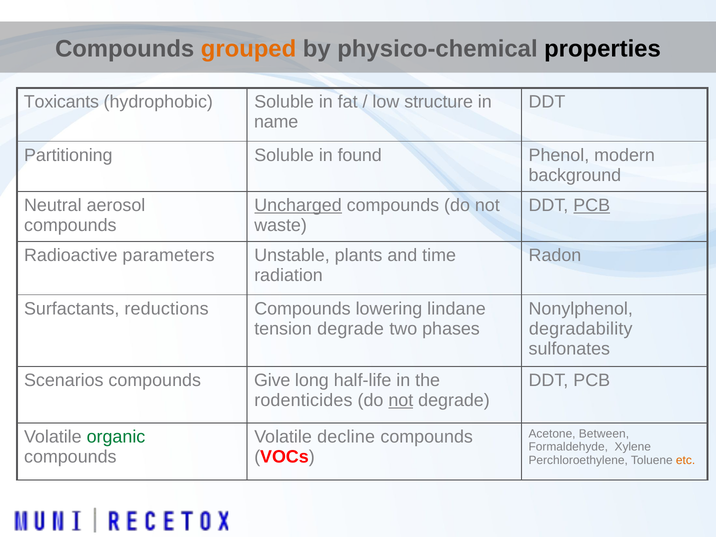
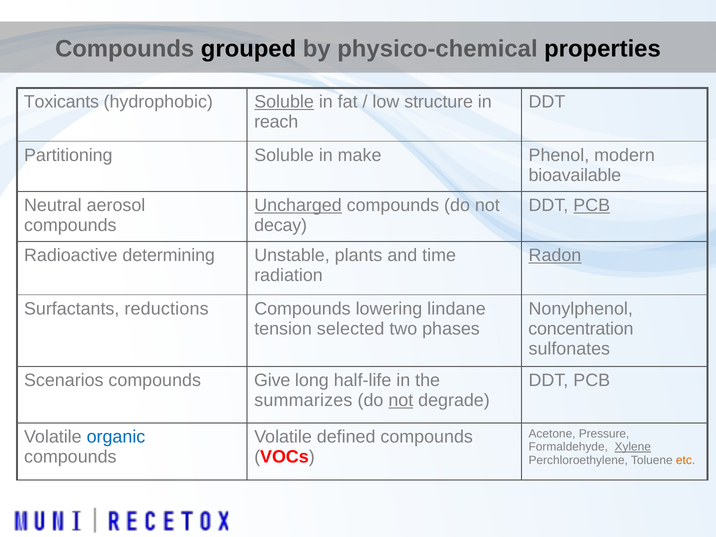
grouped colour: orange -> black
Soluble at (284, 102) underline: none -> present
name: name -> reach
found: found -> make
background: background -> bioavailable
waste: waste -> decay
parameters: parameters -> determining
Radon underline: none -> present
tension degrade: degrade -> selected
degradability: degradability -> concentration
rodenticides: rodenticides -> summarizes
Between: Between -> Pressure
organic colour: green -> blue
decline: decline -> defined
Xylene underline: none -> present
